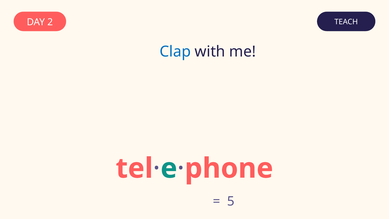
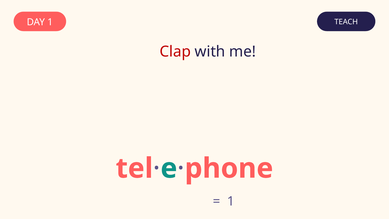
DAY 2: 2 -> 1
Clap colour: blue -> red
5 at (231, 201): 5 -> 1
